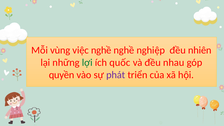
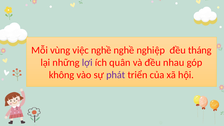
nhiên: nhiên -> tháng
lợi colour: green -> purple
quốc: quốc -> quân
quyền: quyền -> không
